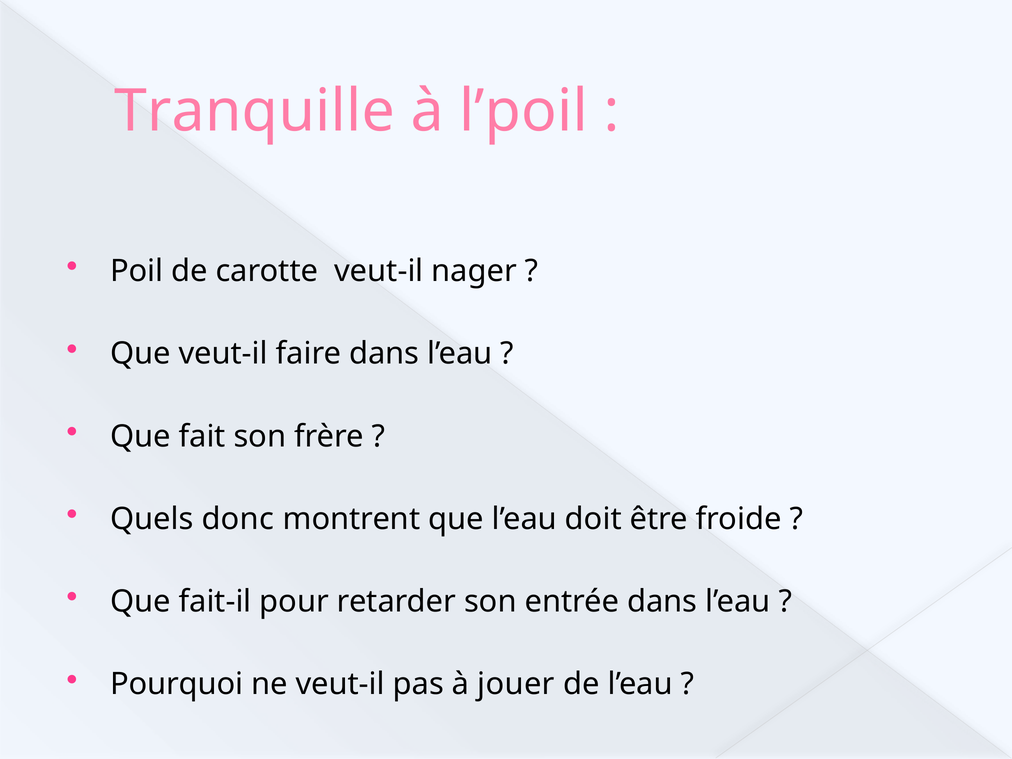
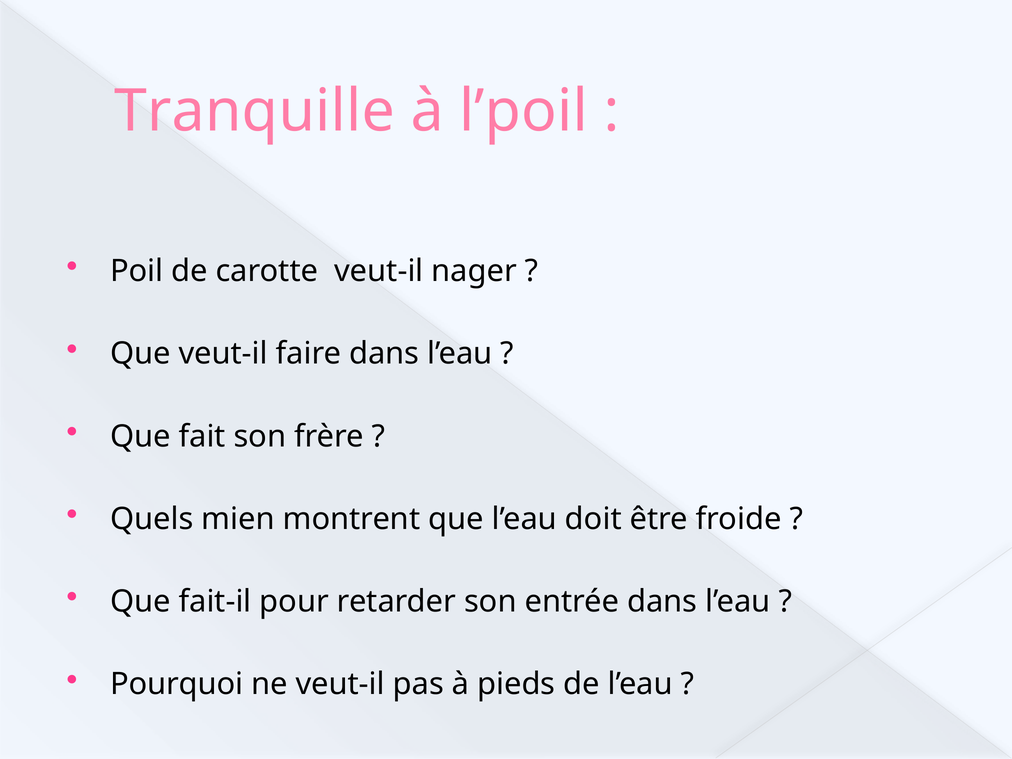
donc: donc -> mien
jouer: jouer -> pieds
